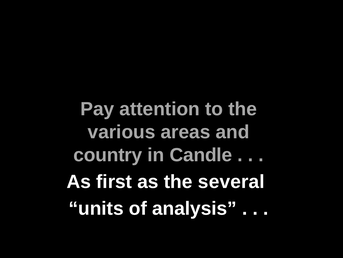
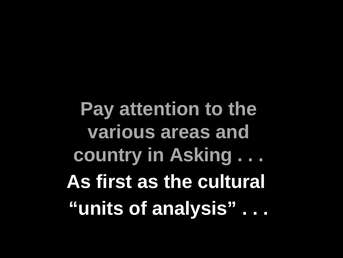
Candle: Candle -> Asking
several: several -> cultural
